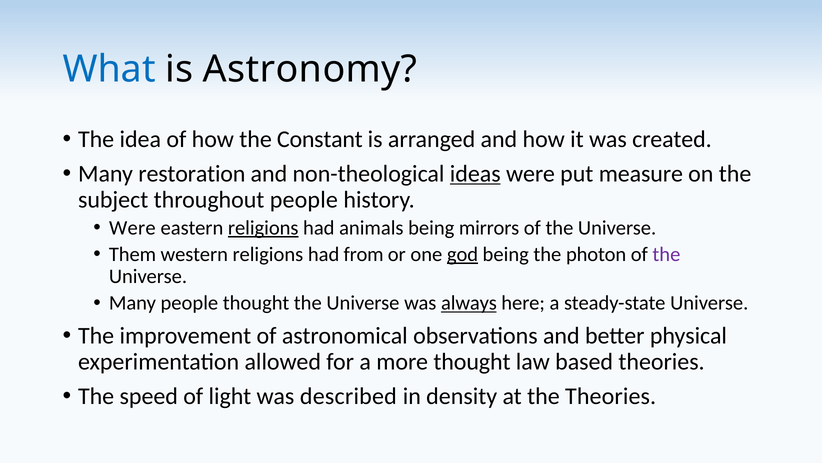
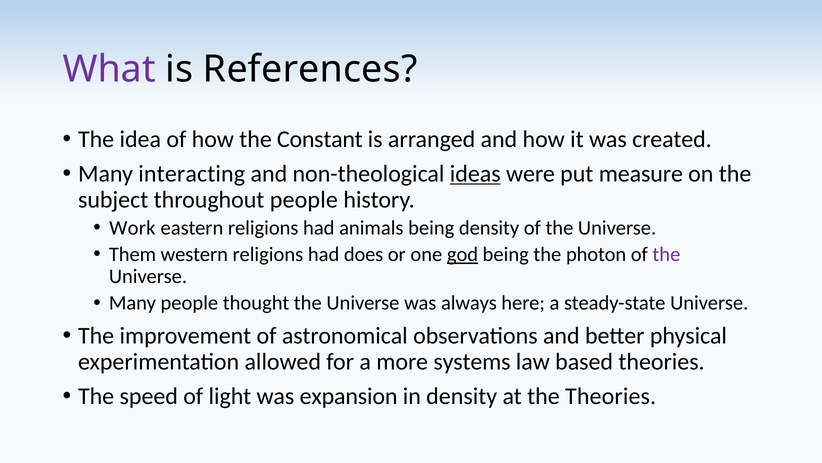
What colour: blue -> purple
Astronomy: Astronomy -> References
restoration: restoration -> interacting
Were at (132, 228): Were -> Work
religions at (263, 228) underline: present -> none
being mirrors: mirrors -> density
from: from -> does
always underline: present -> none
more thought: thought -> systems
described: described -> expansion
